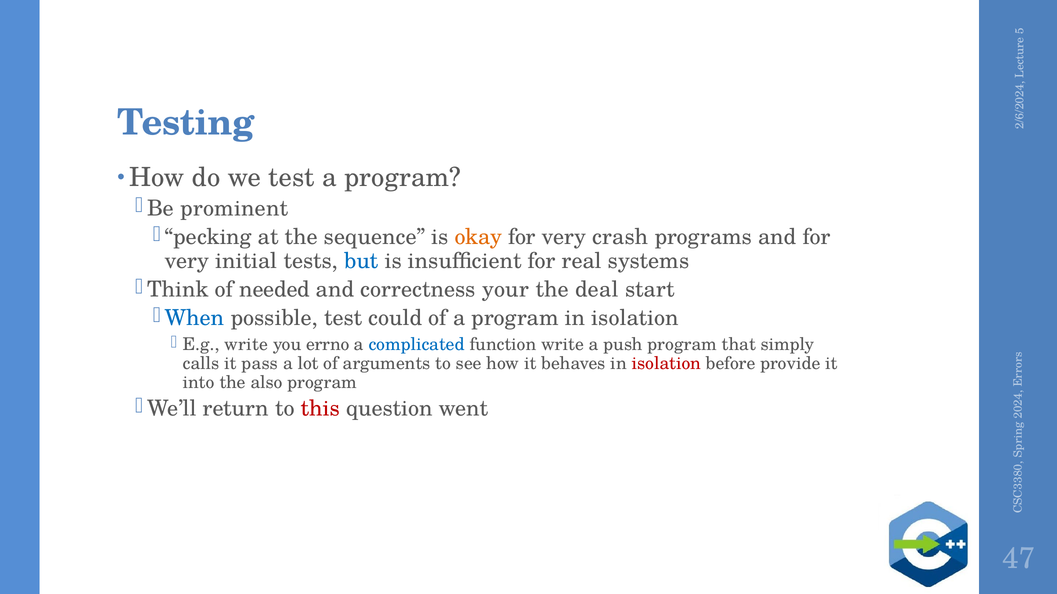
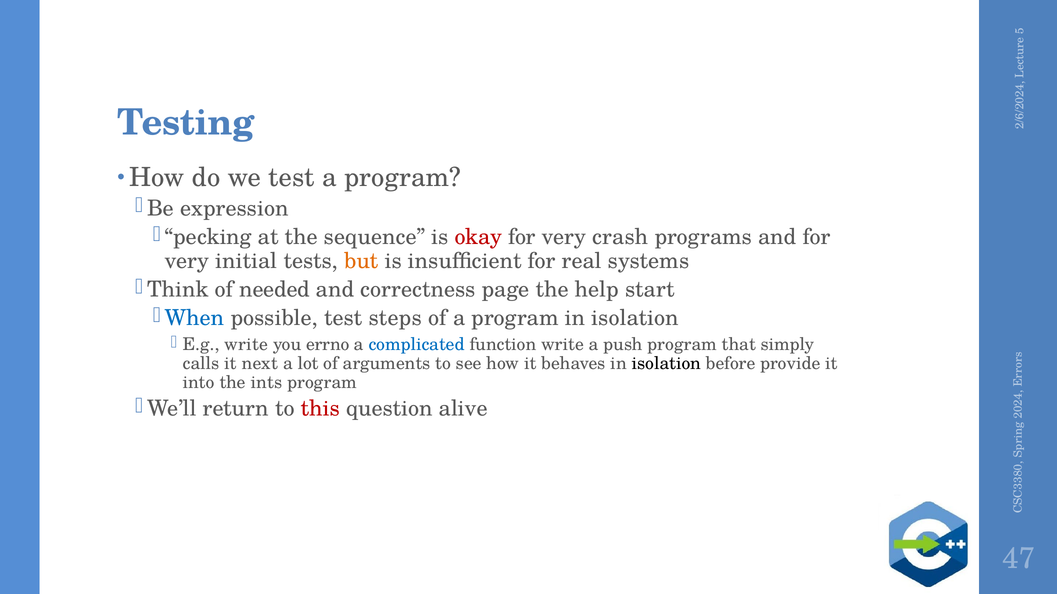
prominent: prominent -> expression
okay colour: orange -> red
but colour: blue -> orange
your: your -> page
deal: deal -> help
could: could -> steps
pass: pass -> next
isolation at (666, 364) colour: red -> black
also: also -> ints
went: went -> alive
